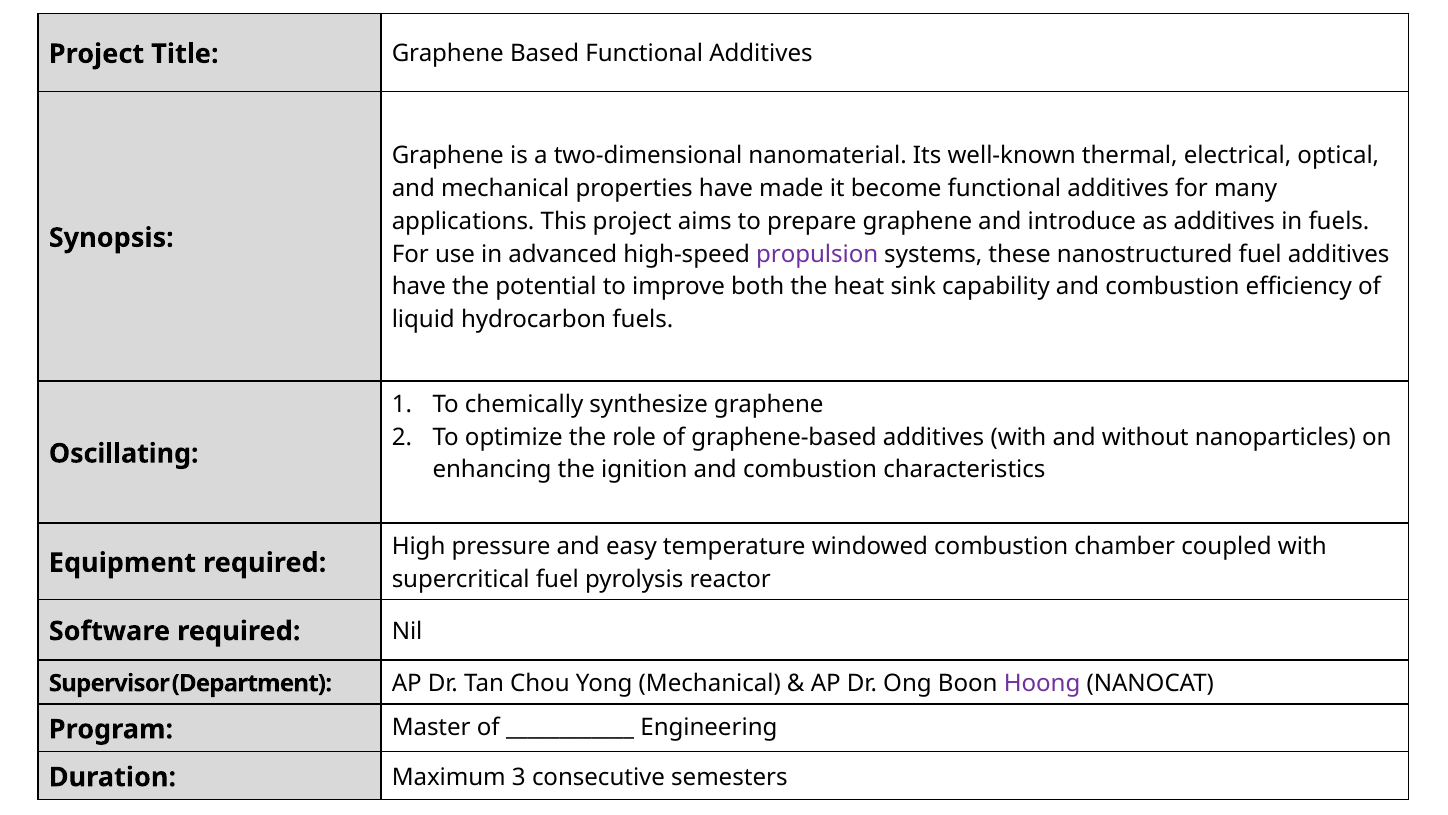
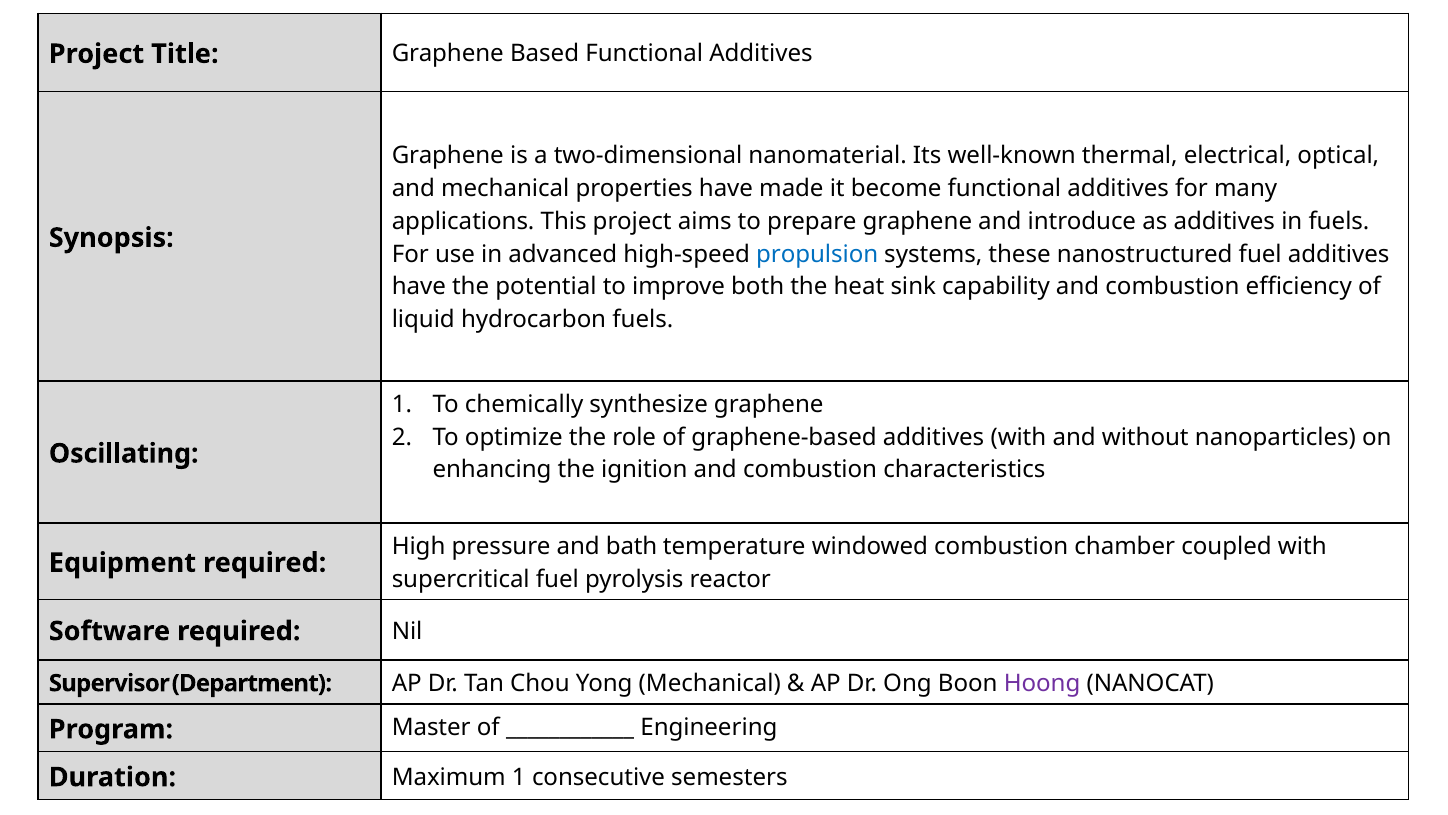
propulsion colour: purple -> blue
easy: easy -> bath
Maximum 3: 3 -> 1
